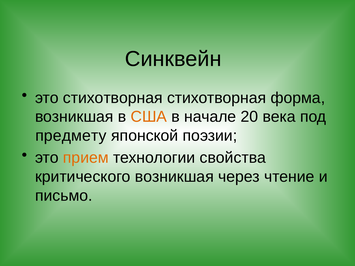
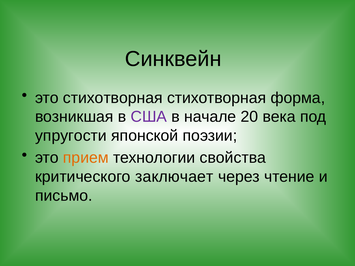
США colour: orange -> purple
предмету: предмету -> упругости
критического возникшая: возникшая -> заключает
